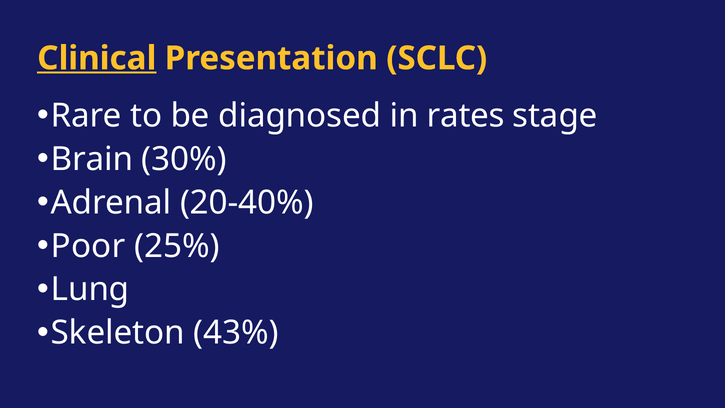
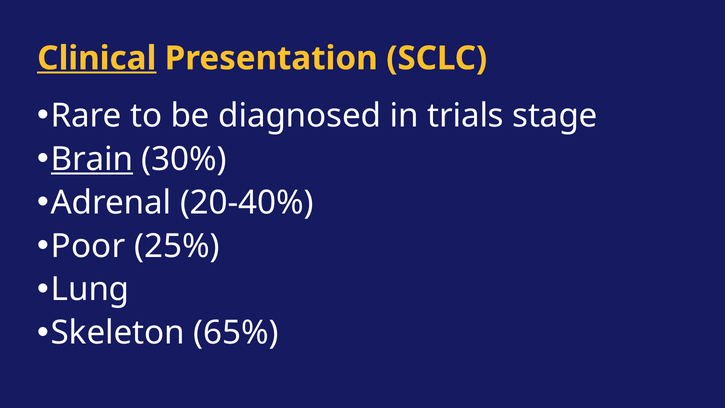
rates: rates -> trials
Brain underline: none -> present
43%: 43% -> 65%
